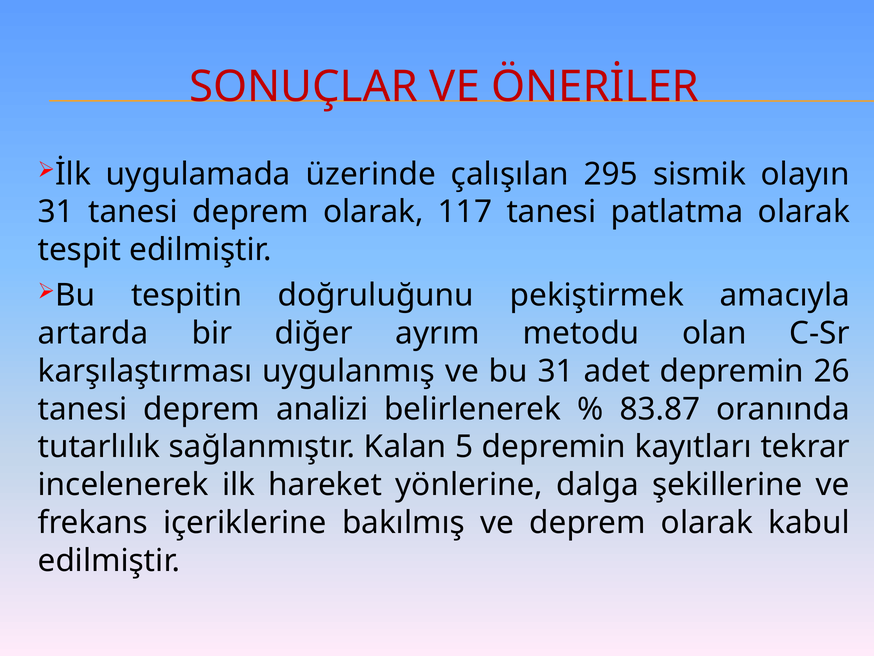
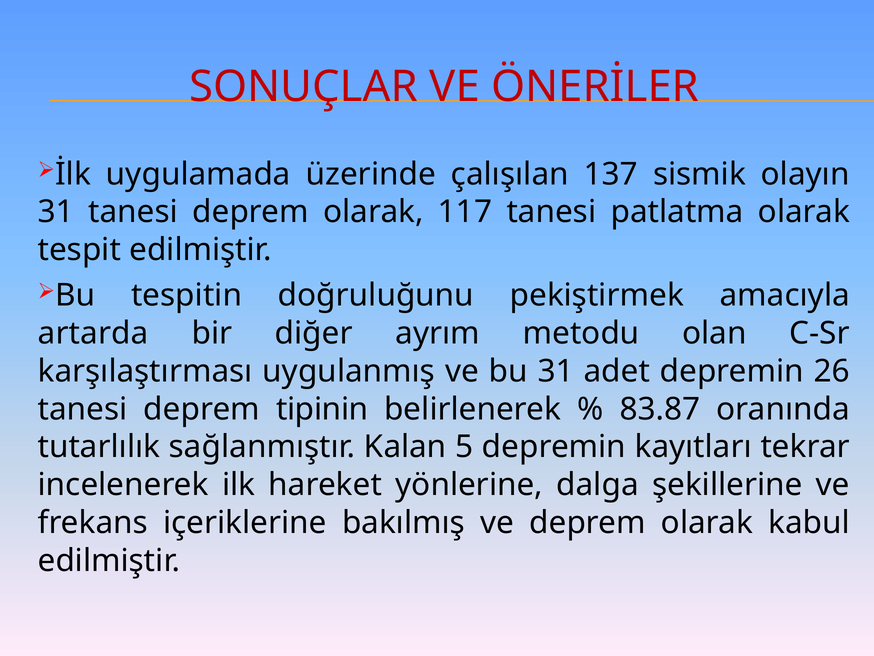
295: 295 -> 137
analizi: analizi -> tipinin
